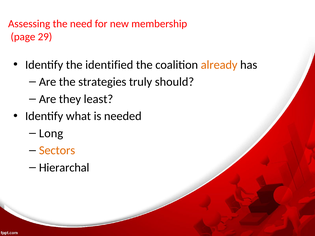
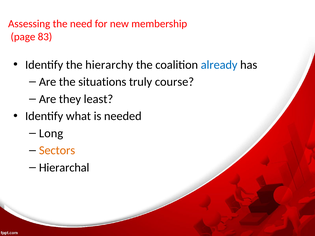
29: 29 -> 83
identified: identified -> hierarchy
already colour: orange -> blue
strategies: strategies -> situations
should: should -> course
